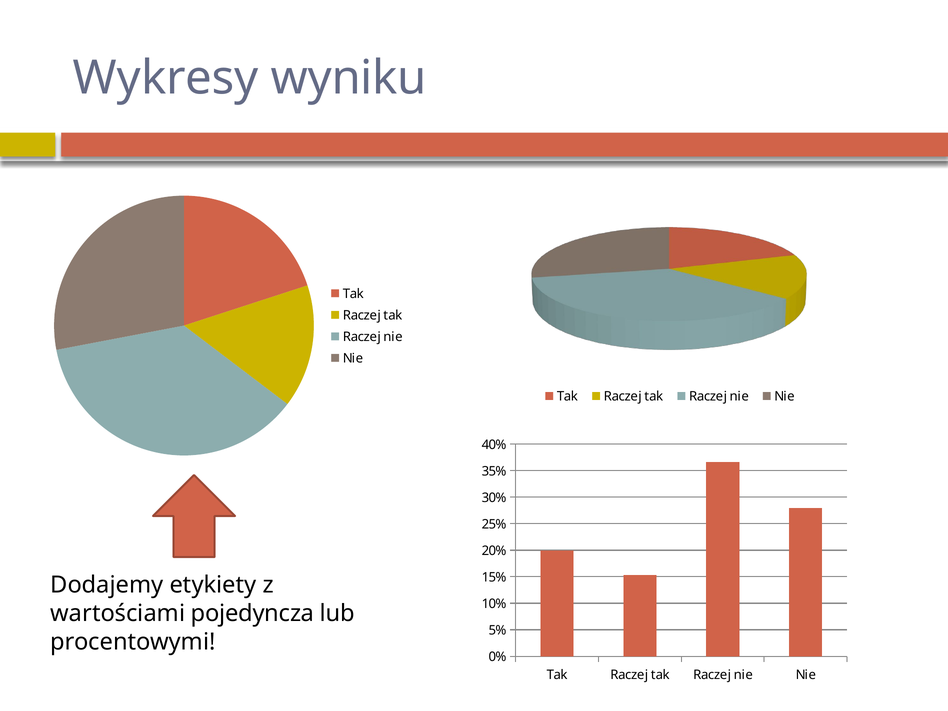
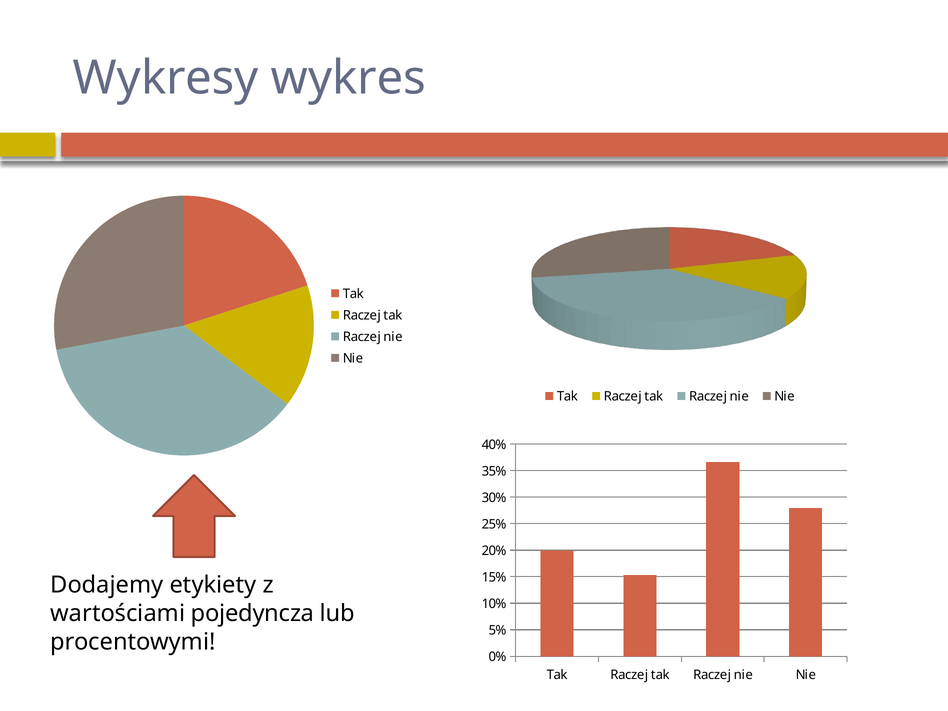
wyniku: wyniku -> wykres
